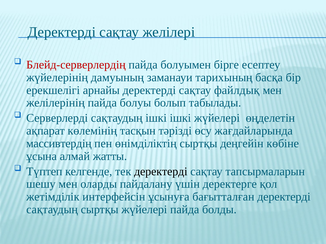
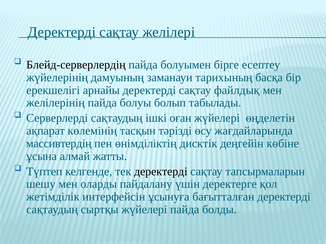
Блейд-серверлердің colour: red -> black
ішкі ішкі: ішкі -> оған
өнімділіктің сыртқы: сыртқы -> дисктік
